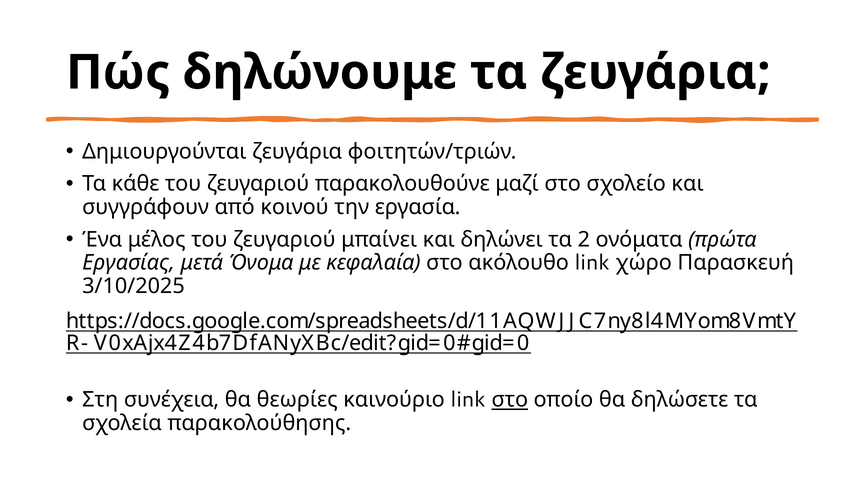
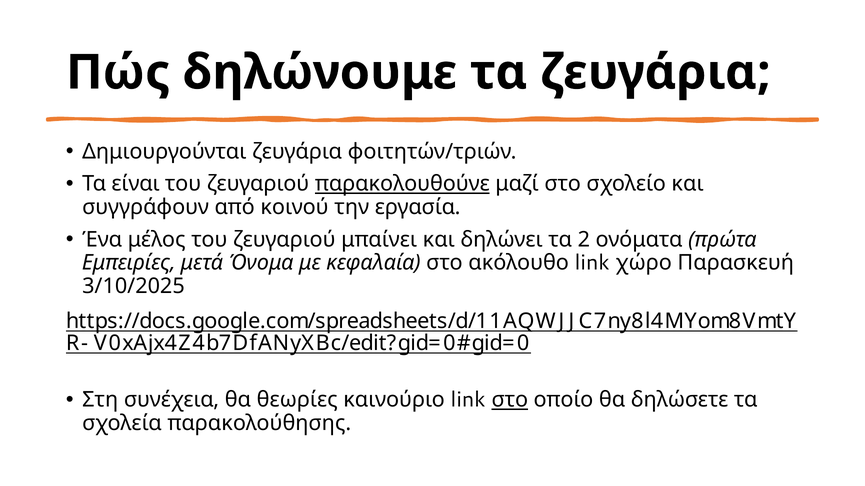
κάθε: κάθε -> είναι
παρακολουθούνε underline: none -> present
Εργασίας: Εργασίας -> Εμπειρίες
